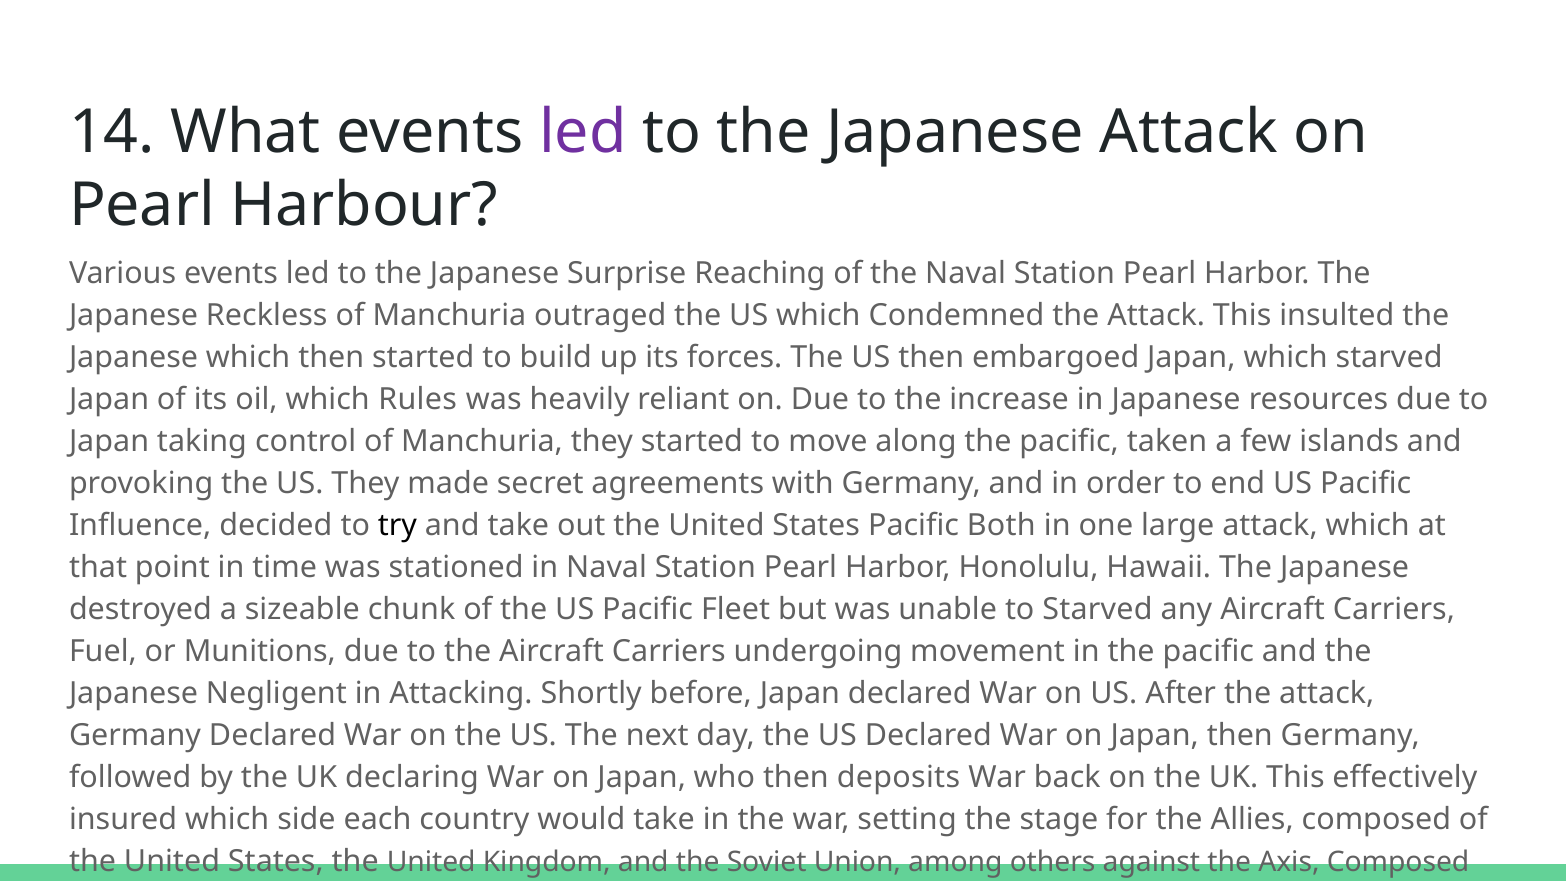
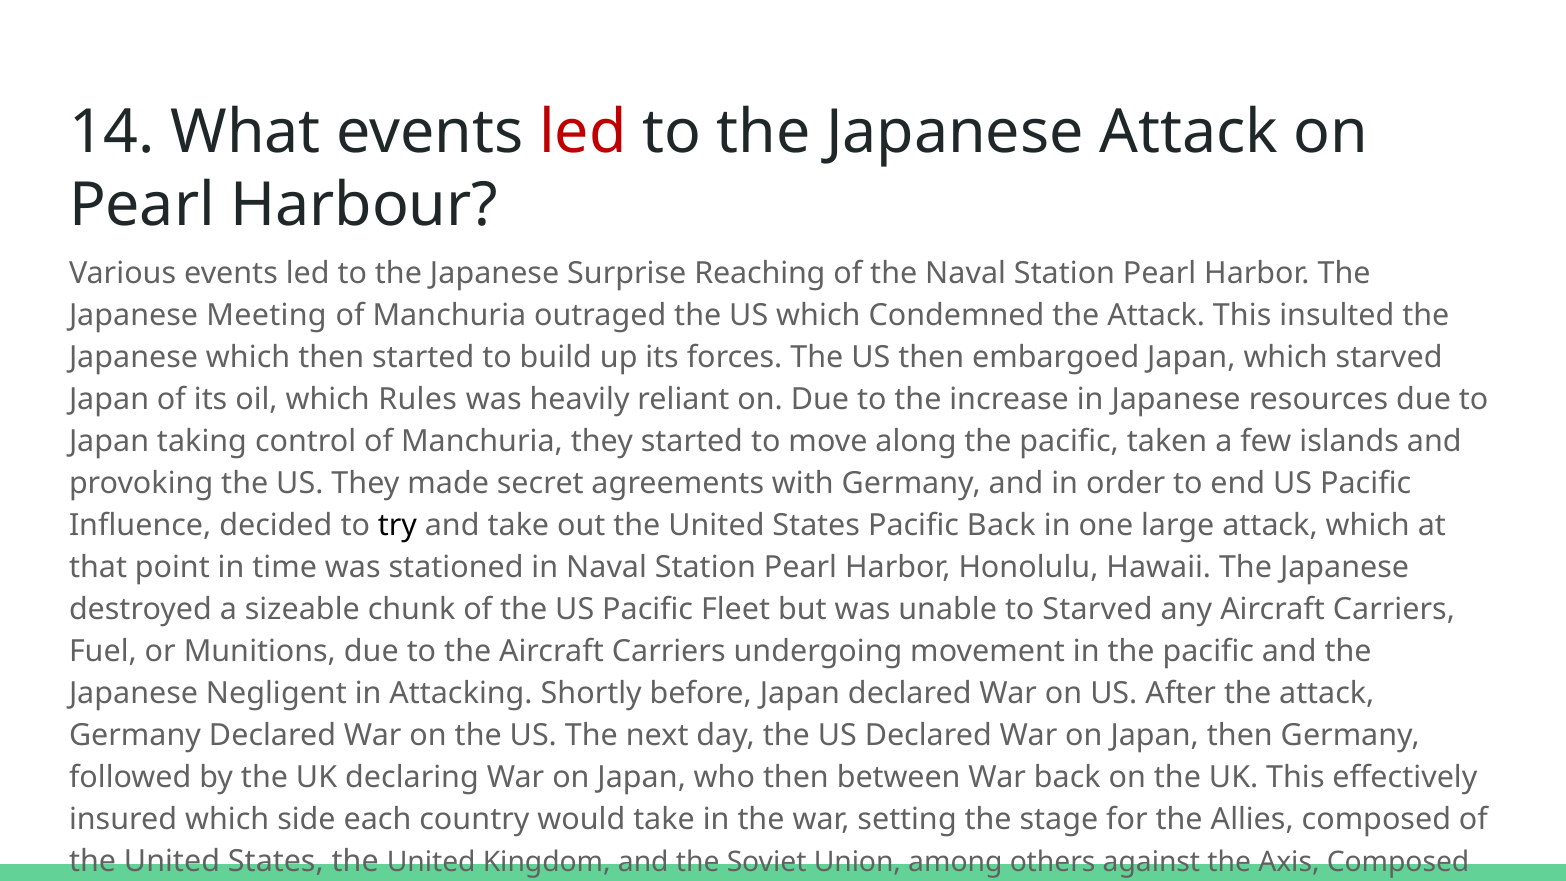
led at (583, 133) colour: purple -> red
Reckless: Reckless -> Meeting
Pacific Both: Both -> Back
deposits: deposits -> between
